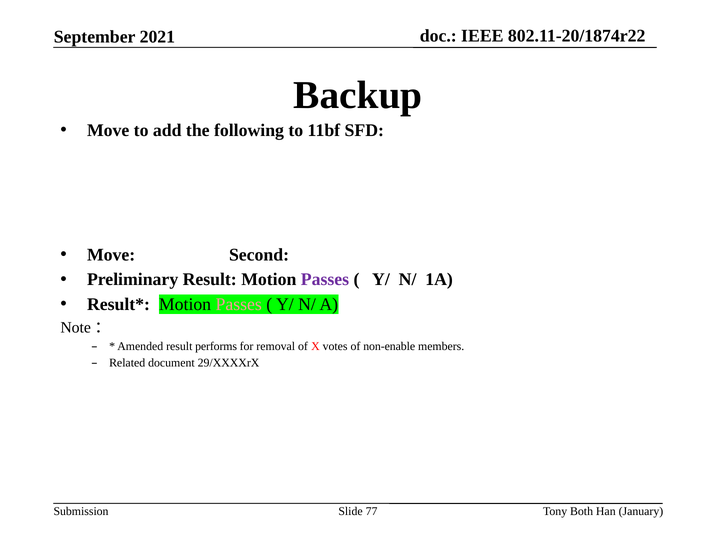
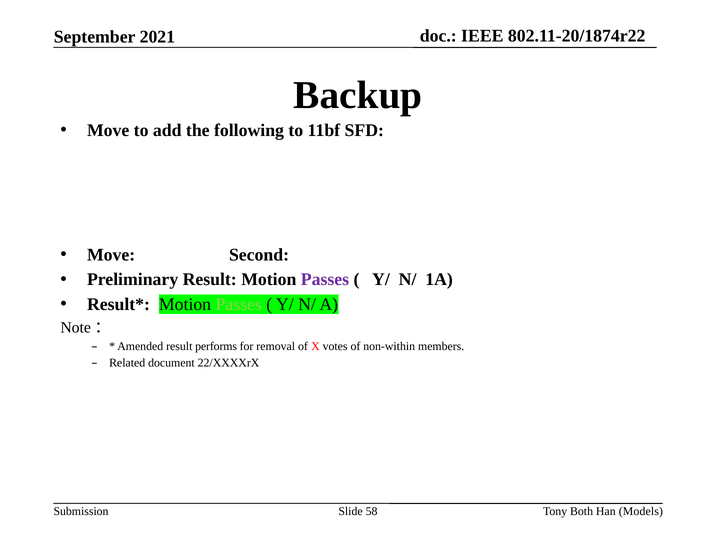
Passes at (239, 304) colour: pink -> light green
non-enable: non-enable -> non-within
29/XXXXrX: 29/XXXXrX -> 22/XXXXrX
77: 77 -> 58
January: January -> Models
